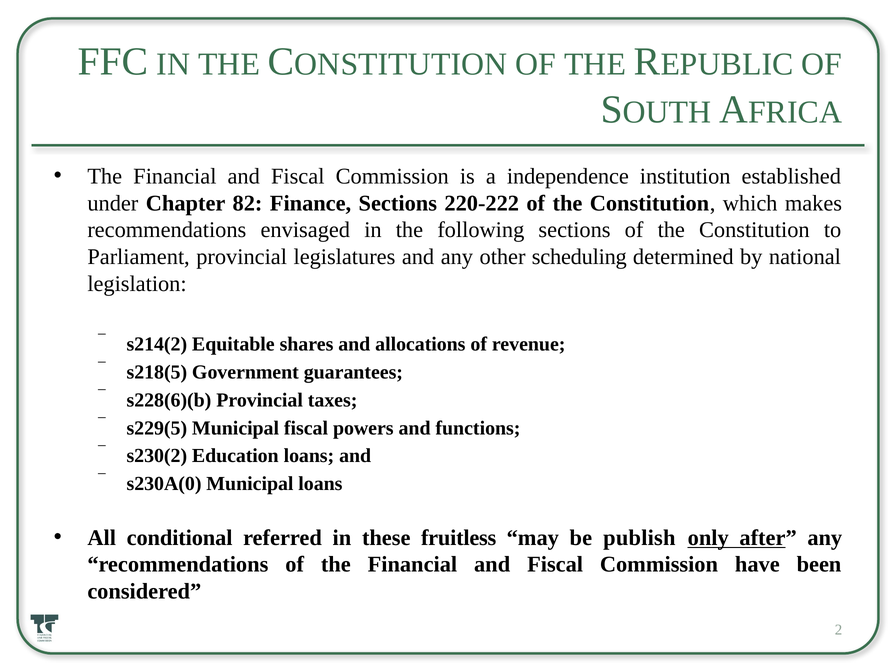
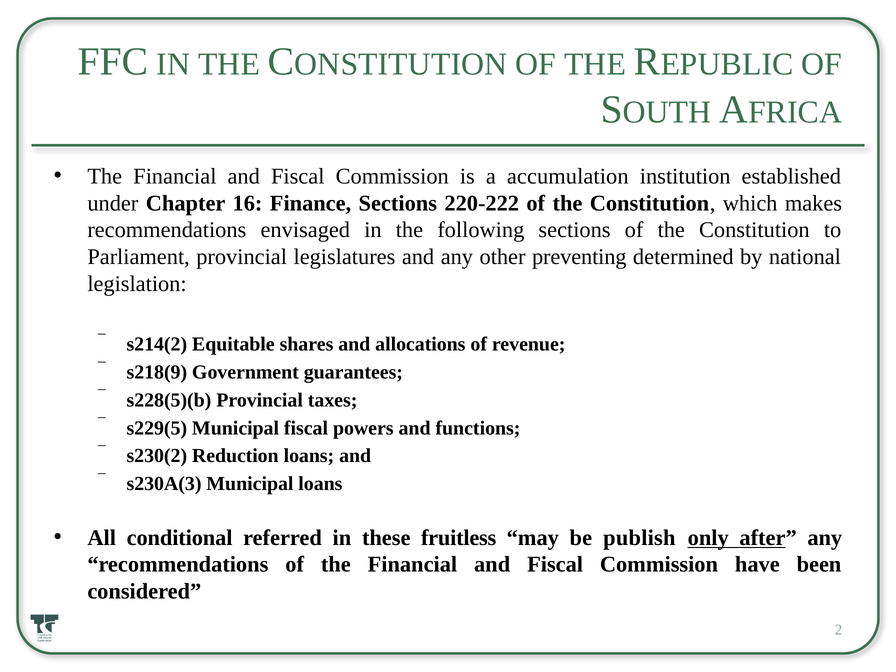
independence: independence -> accumulation
82: 82 -> 16
scheduling: scheduling -> preventing
s218(5: s218(5 -> s218(9
s228(6)(b: s228(6)(b -> s228(5)(b
Education: Education -> Reduction
s230A(0: s230A(0 -> s230A(3
